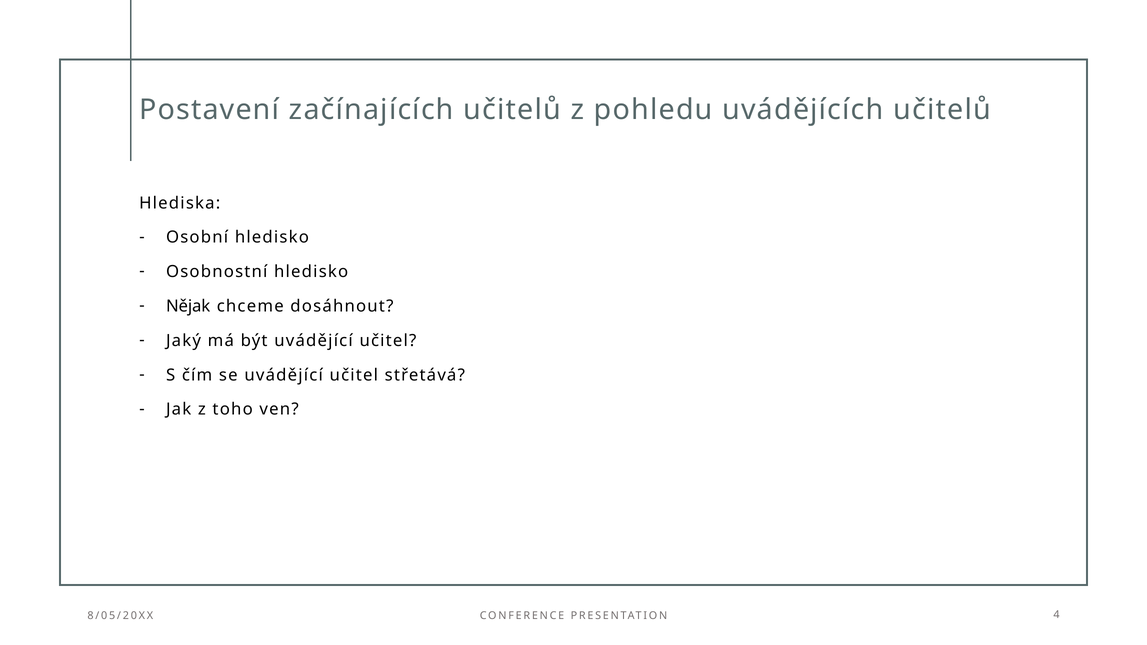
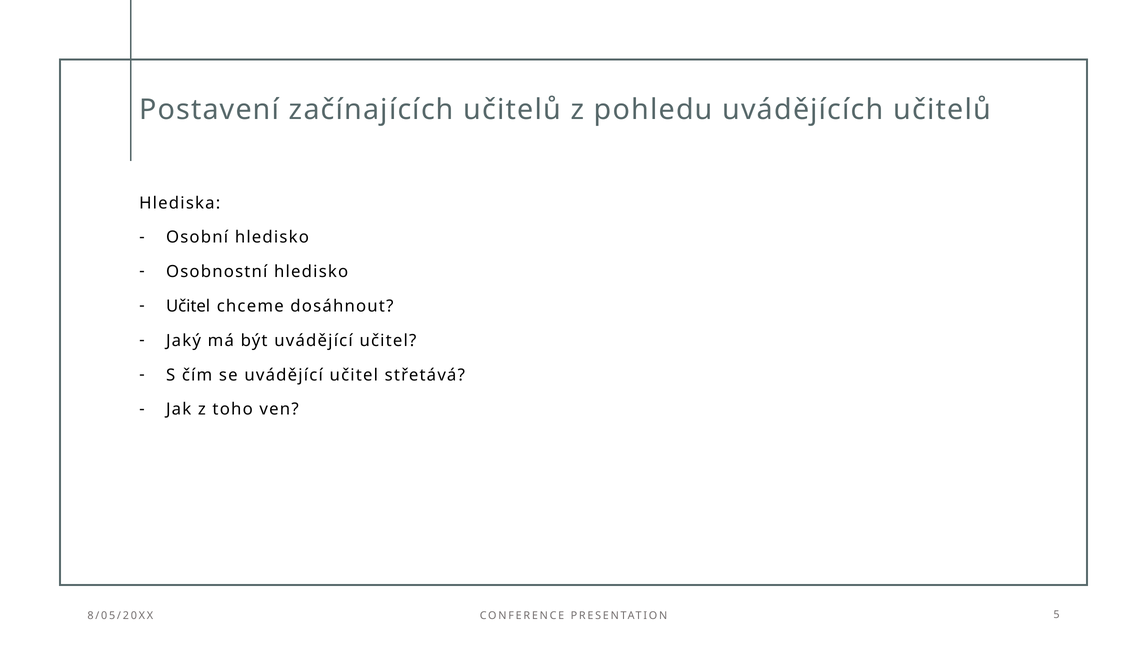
Nějak at (188, 306): Nějak -> Učitel
4: 4 -> 5
